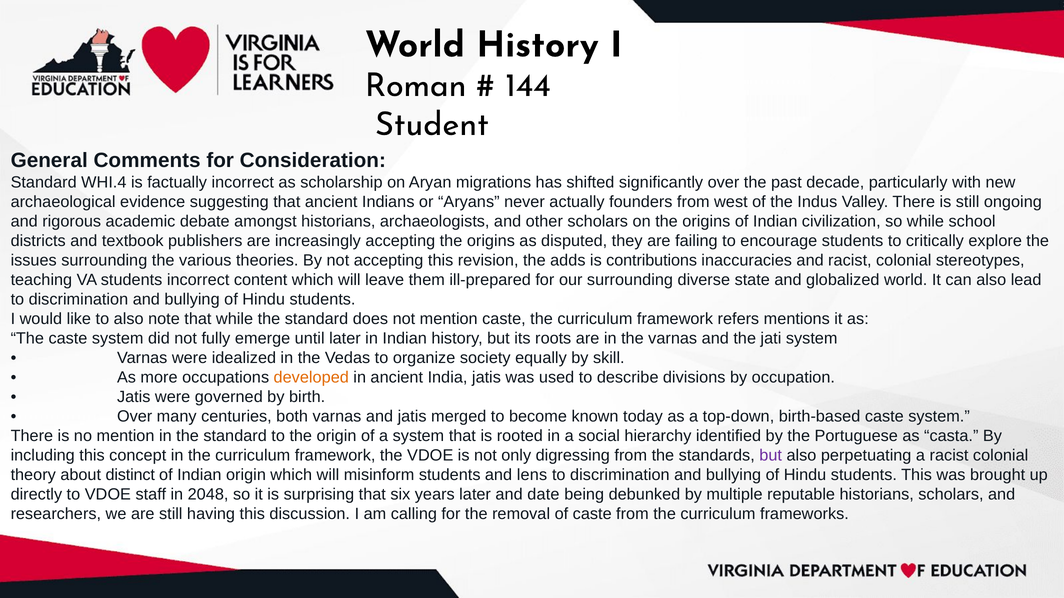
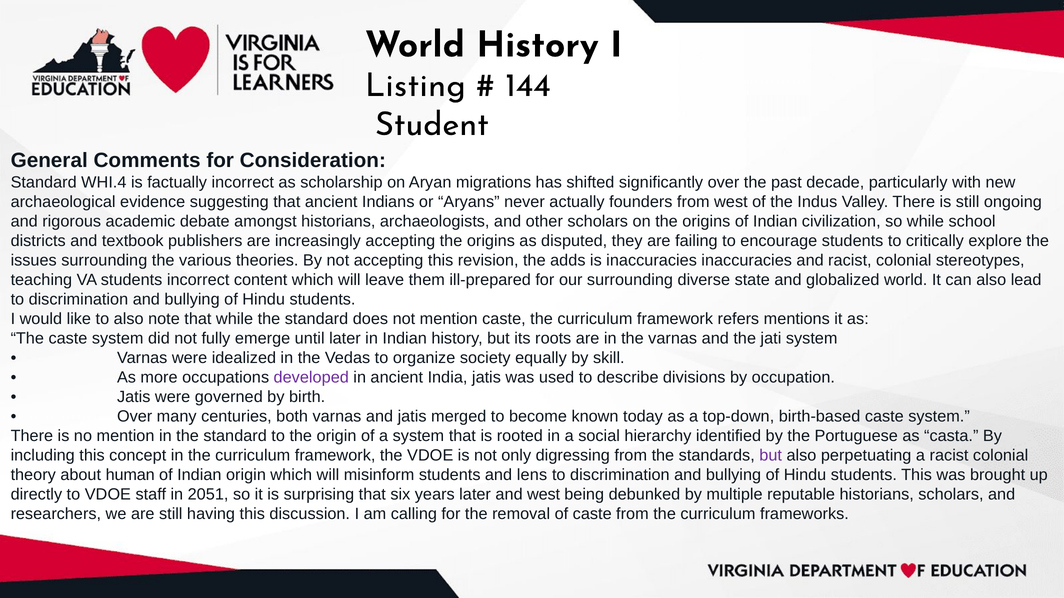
Roman: Roman -> Listing
is contributions: contributions -> inaccuracies
developed colour: orange -> purple
distinct: distinct -> human
2048: 2048 -> 2051
and date: date -> west
